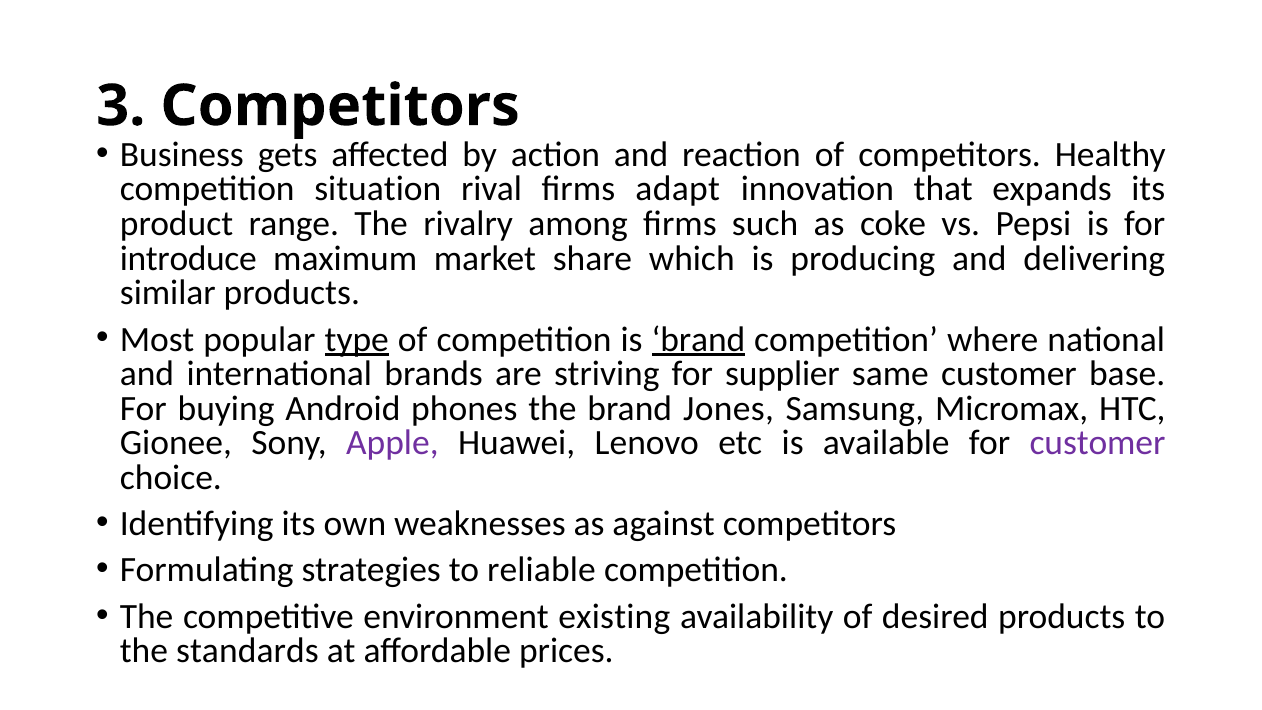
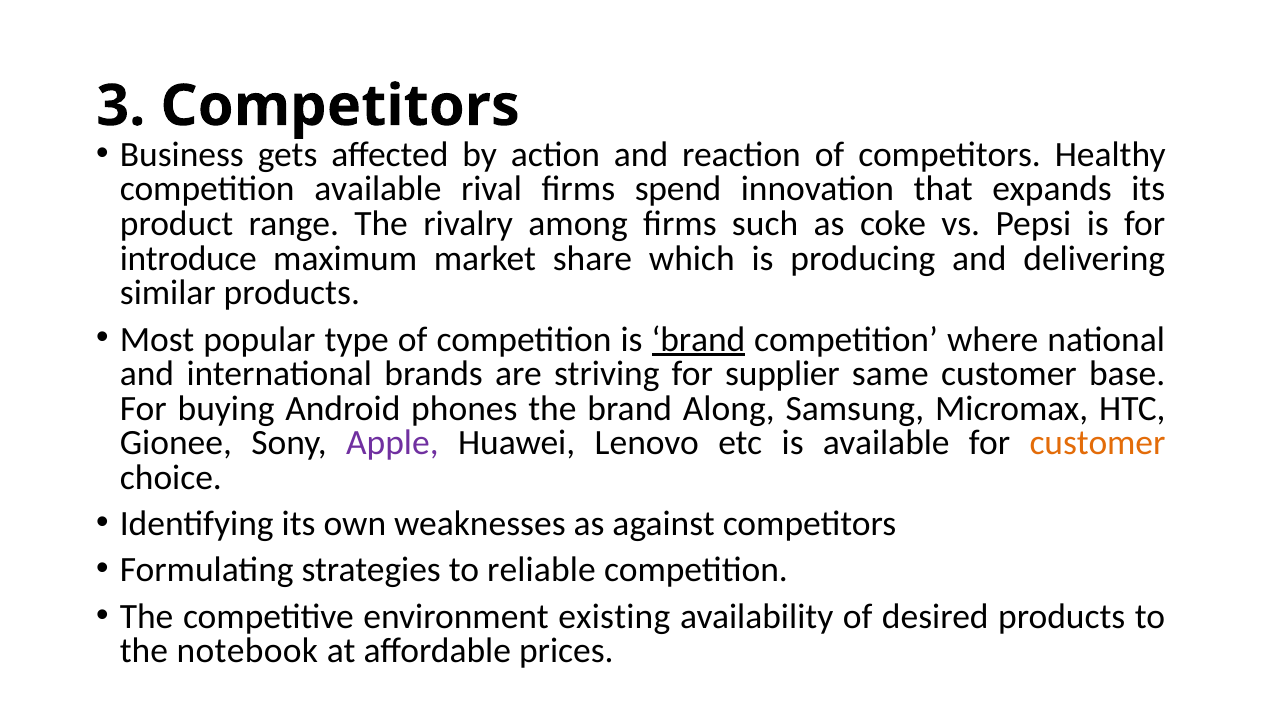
competition situation: situation -> available
adapt: adapt -> spend
type underline: present -> none
Jones: Jones -> Along
customer at (1097, 443) colour: purple -> orange
standards: standards -> notebook
